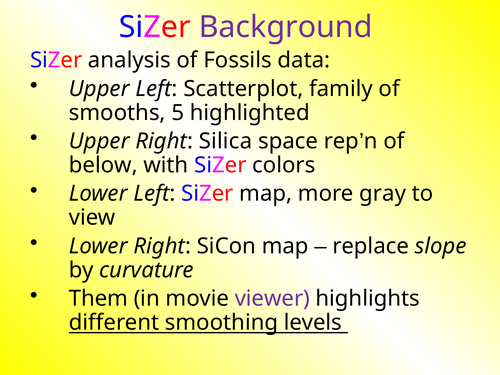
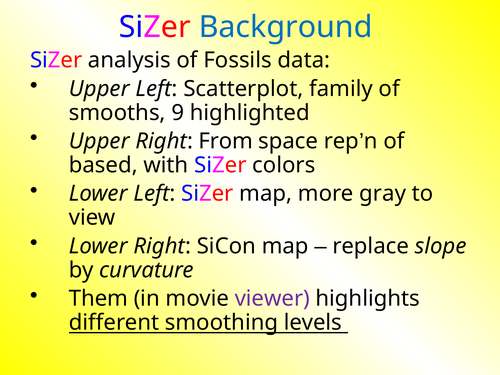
Background colour: purple -> blue
5: 5 -> 9
Silica: Silica -> From
below: below -> based
